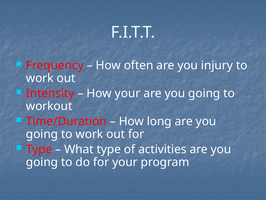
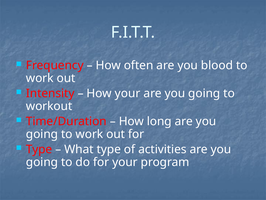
injury: injury -> blood
